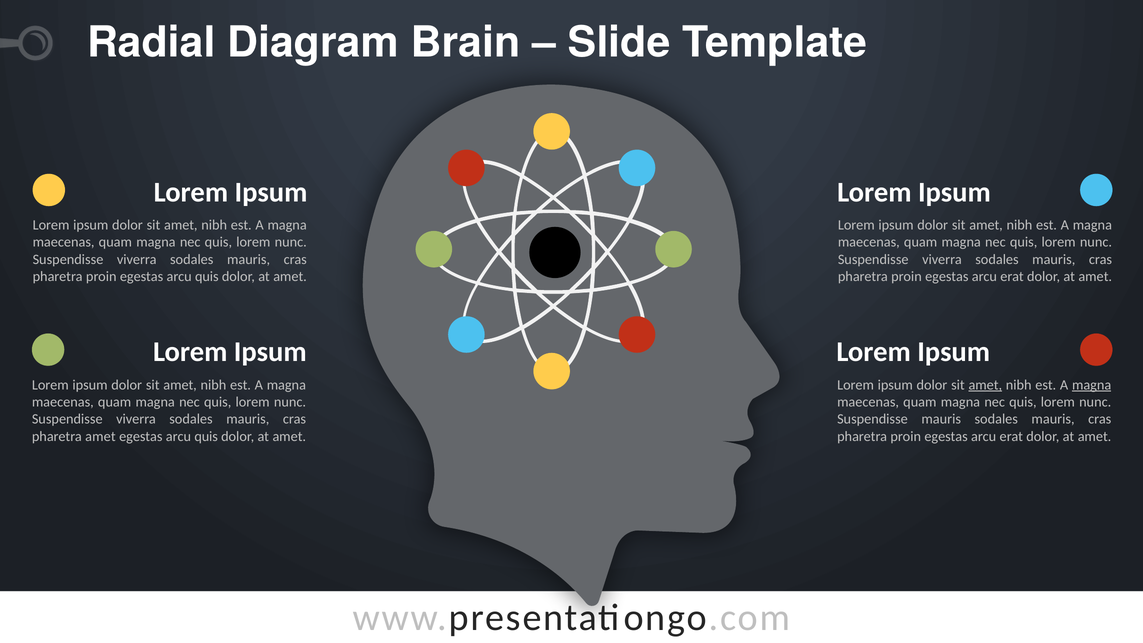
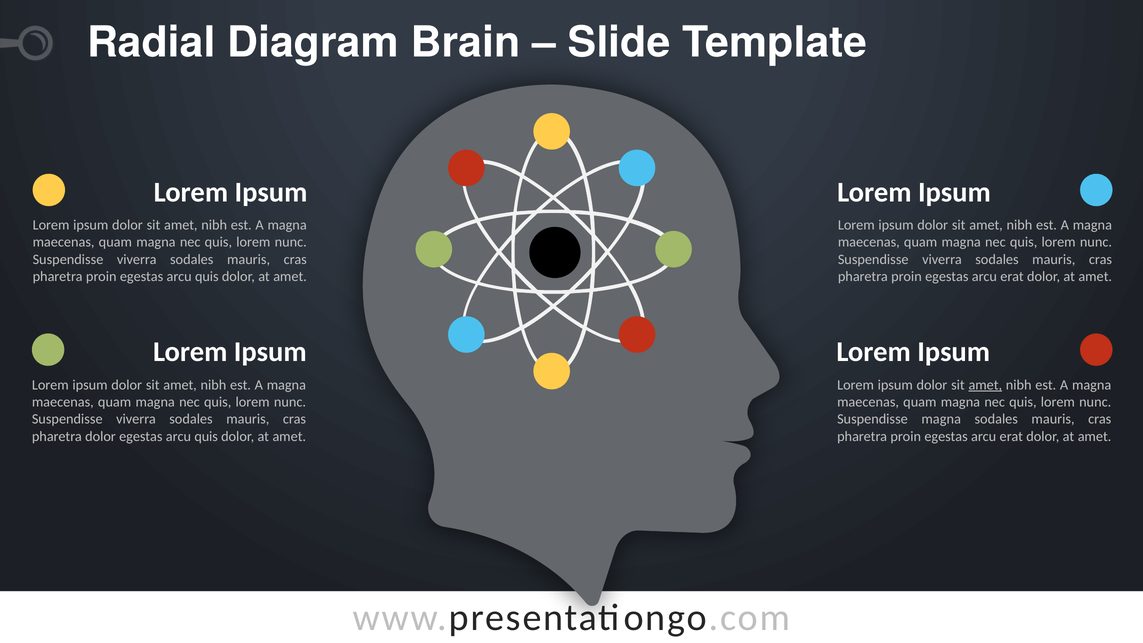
magna at (1092, 385) underline: present -> none
Suspendisse mauris: mauris -> magna
pharetra amet: amet -> dolor
